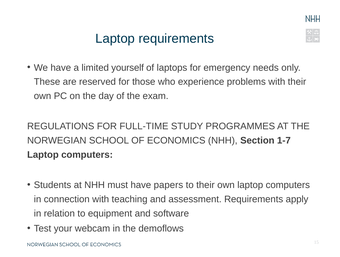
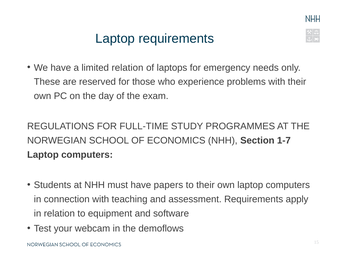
limited yourself: yourself -> relation
